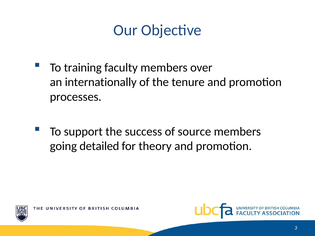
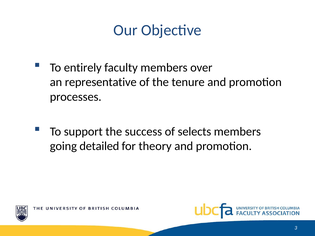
training: training -> entirely
internationally: internationally -> representative
source: source -> selects
